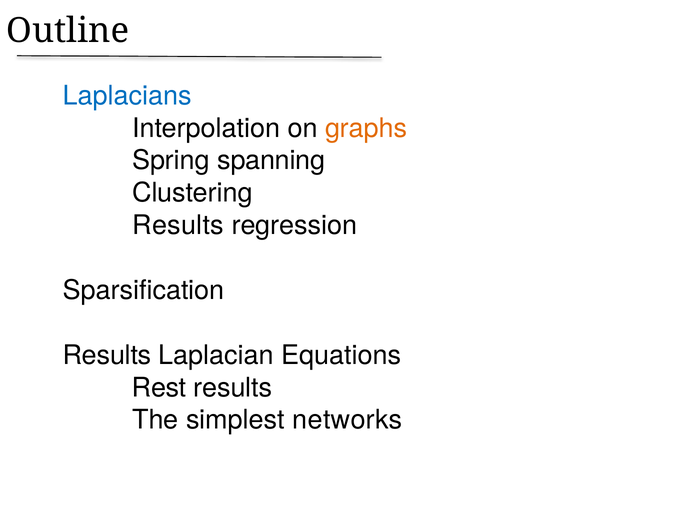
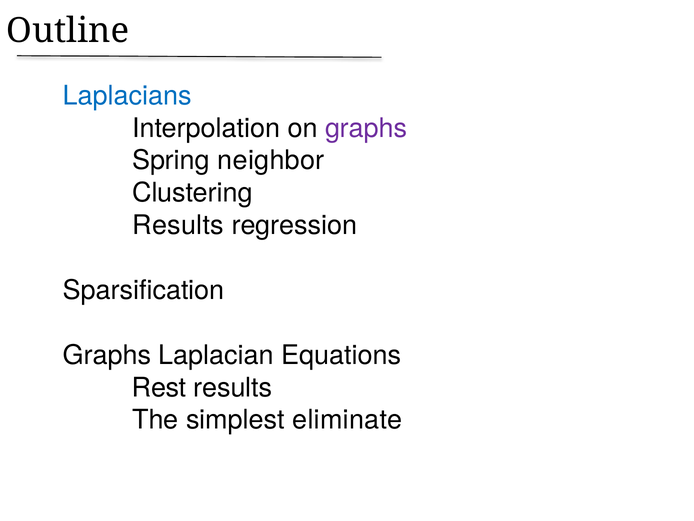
graphs at (366, 128) colour: orange -> purple
spanning: spanning -> neighbor
Results at (107, 355): Results -> Graphs
networks: networks -> eliminate
